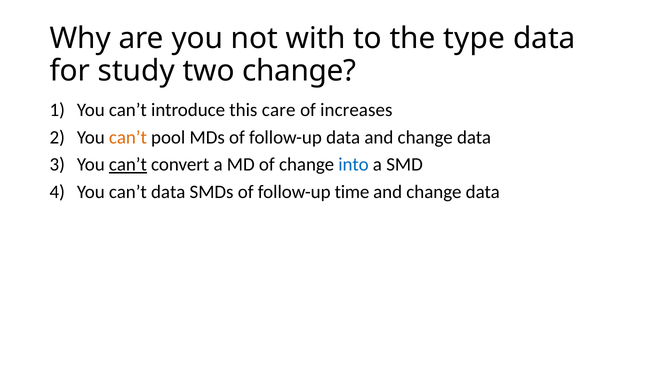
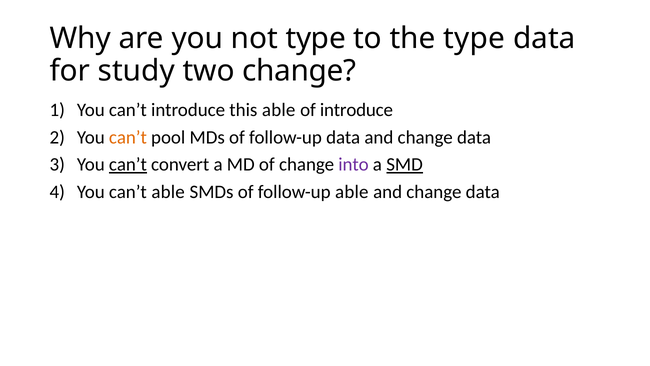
not with: with -> type
this care: care -> able
of increases: increases -> introduce
into colour: blue -> purple
SMD underline: none -> present
can’t data: data -> able
follow-up time: time -> able
